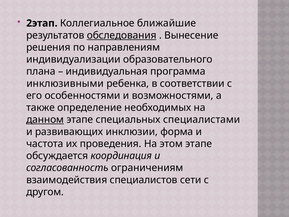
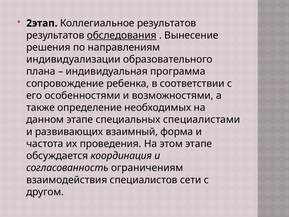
Коллегиальное ближайшие: ближайшие -> результатов
инклюзивными: инклюзивными -> сопровождение
данном underline: present -> none
инклюзии: инклюзии -> взаимный
